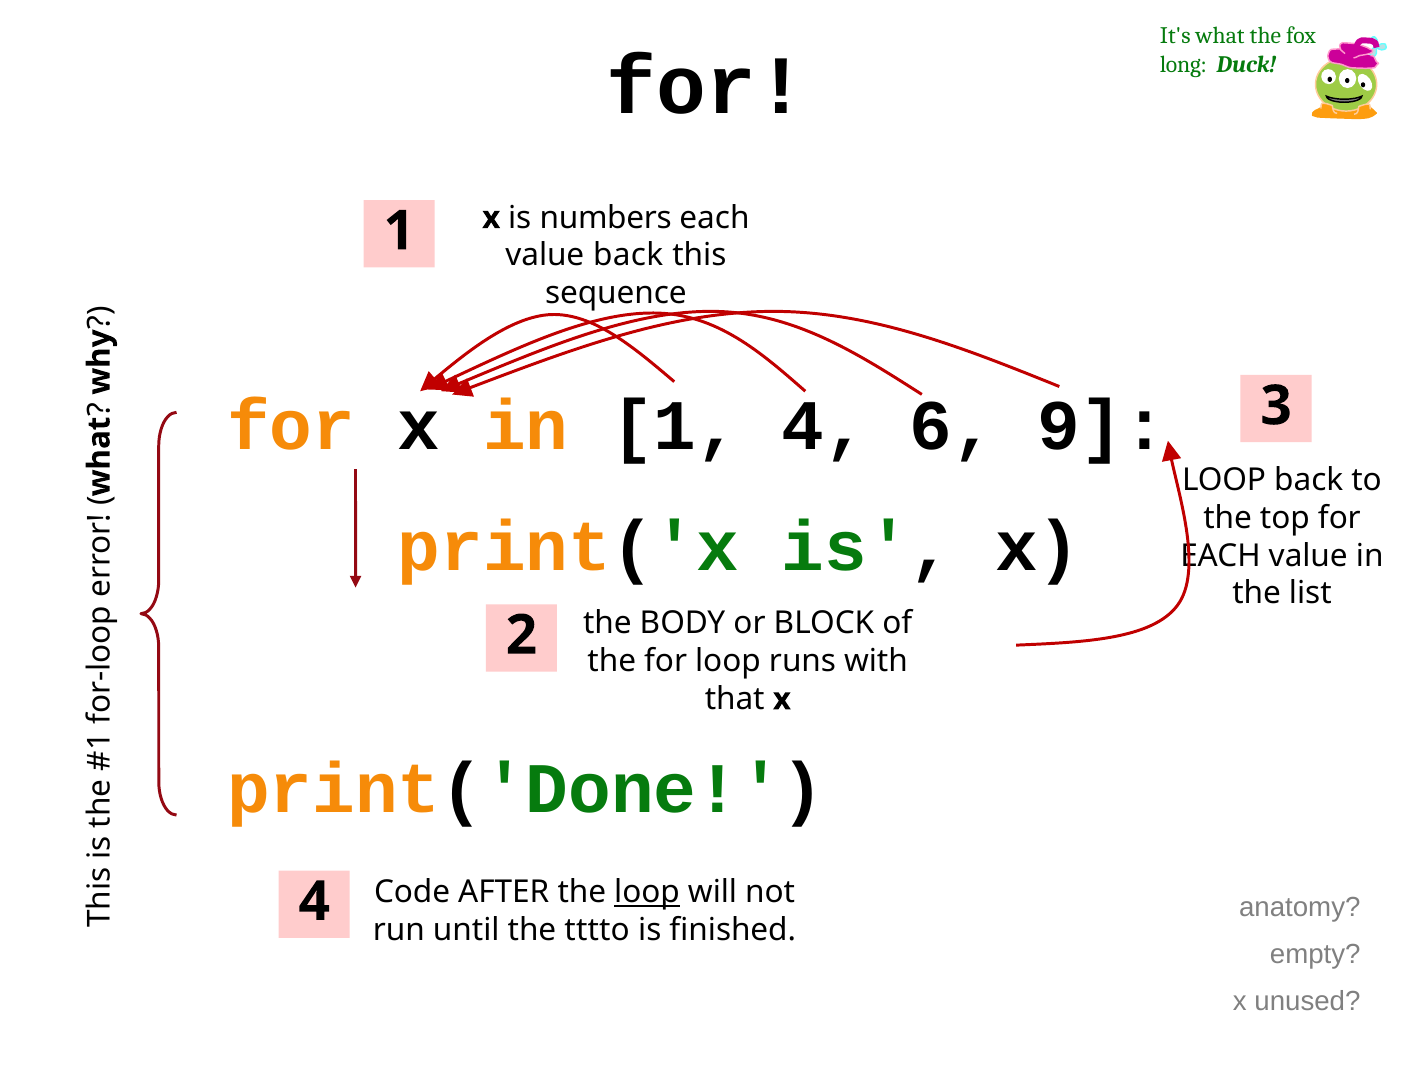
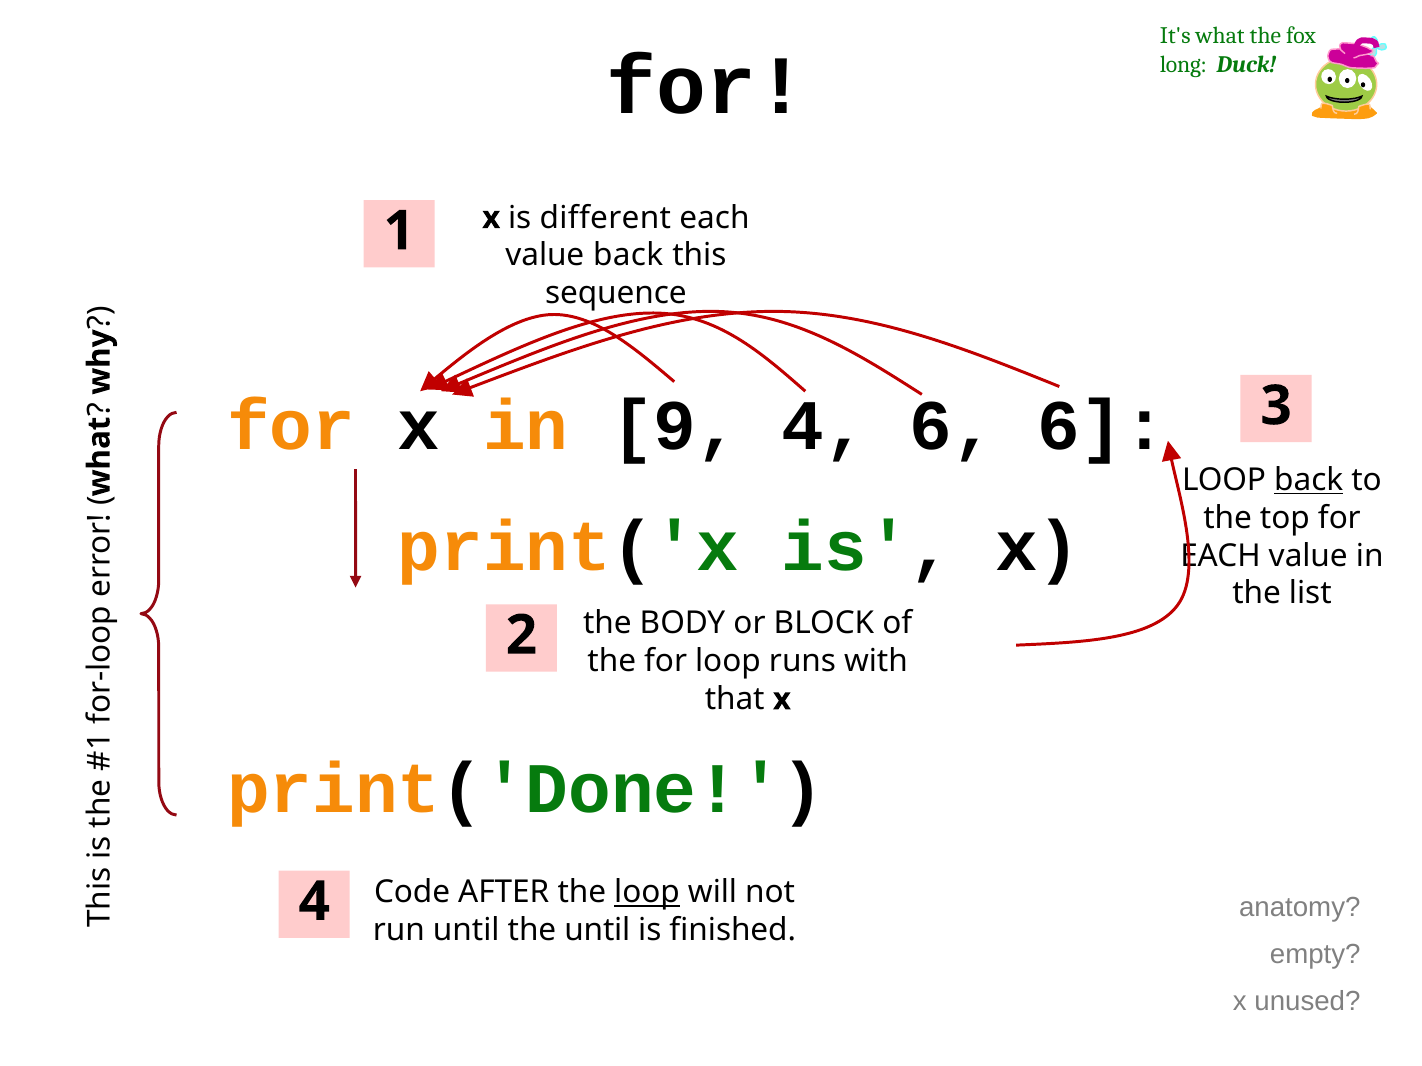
numbers: numbers -> different
in 1: 1 -> 9
6 9: 9 -> 6
back at (1309, 480) underline: none -> present
the tttto: tttto -> until
